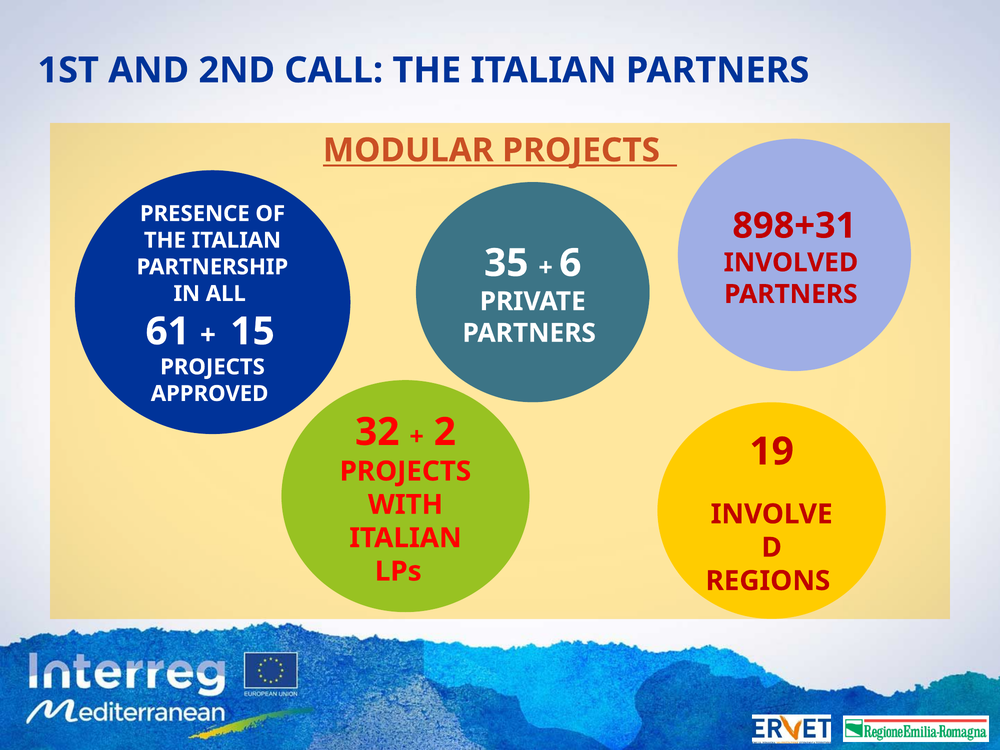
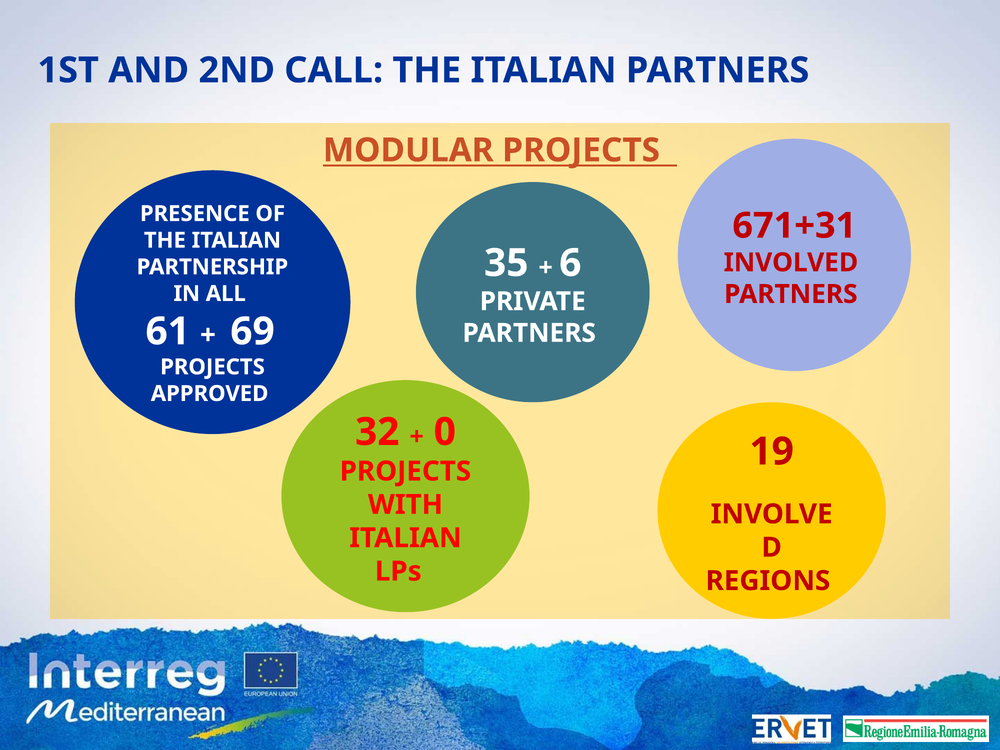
898+31: 898+31 -> 671+31
15: 15 -> 69
2: 2 -> 0
